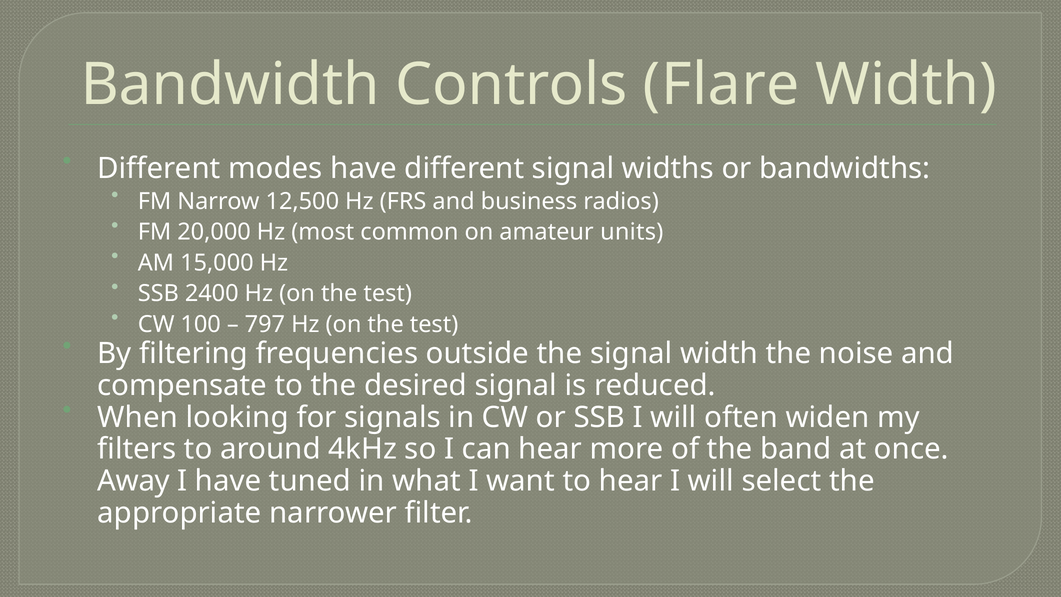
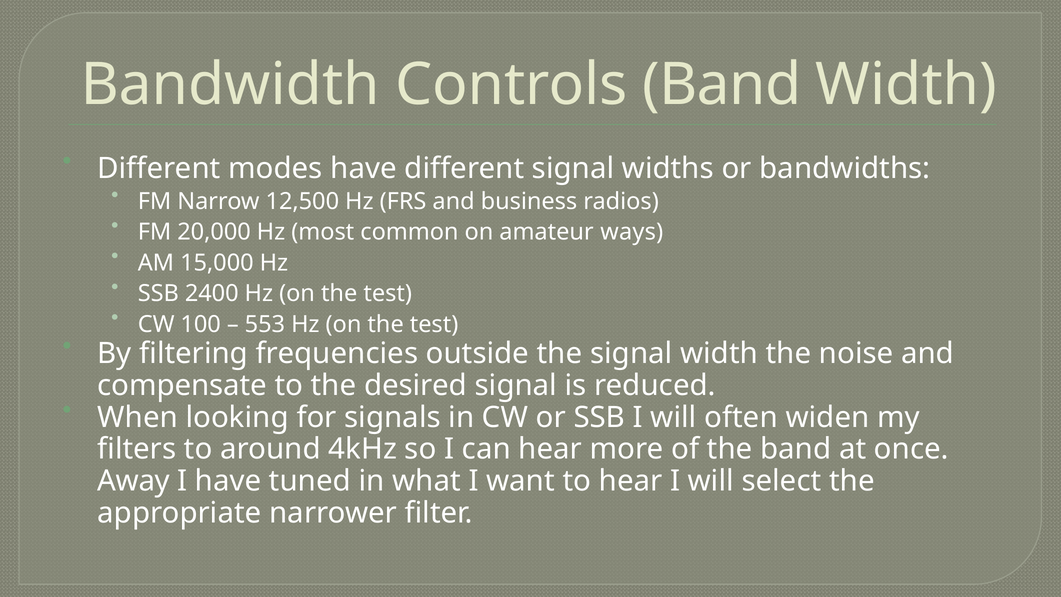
Controls Flare: Flare -> Band
units: units -> ways
797: 797 -> 553
